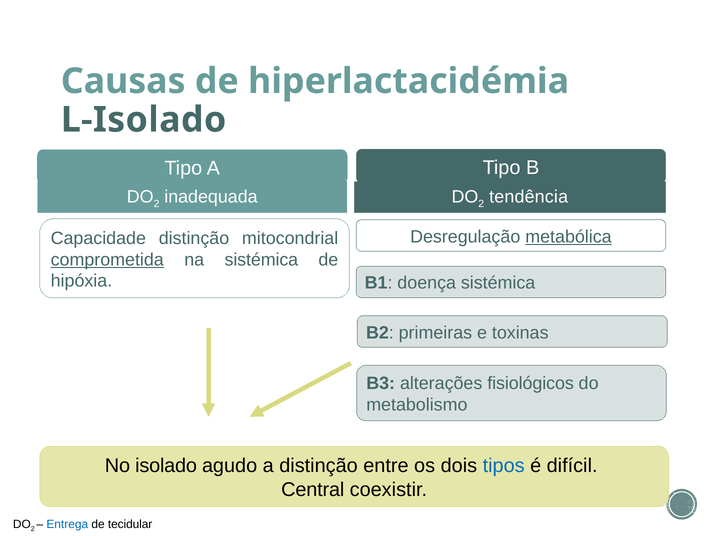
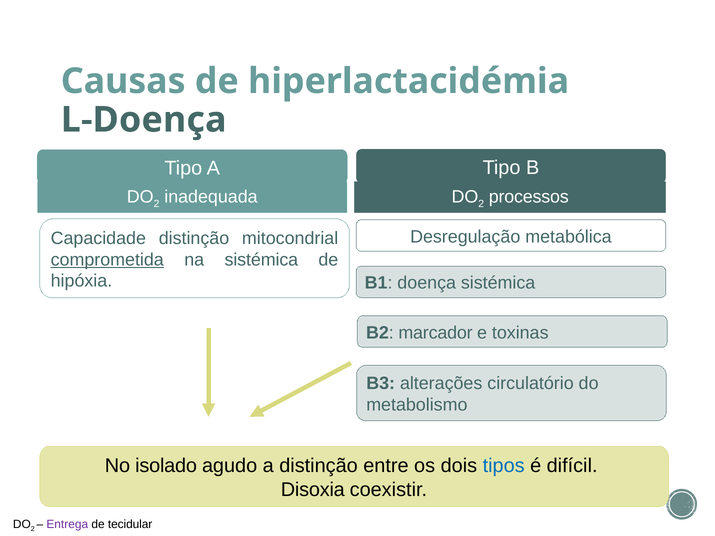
L-Isolado: L-Isolado -> L-Doença
tendência: tendência -> processos
metabólica underline: present -> none
primeiras: primeiras -> marcador
fisiológicos: fisiológicos -> circulatório
Central: Central -> Disoxia
Entrega colour: blue -> purple
